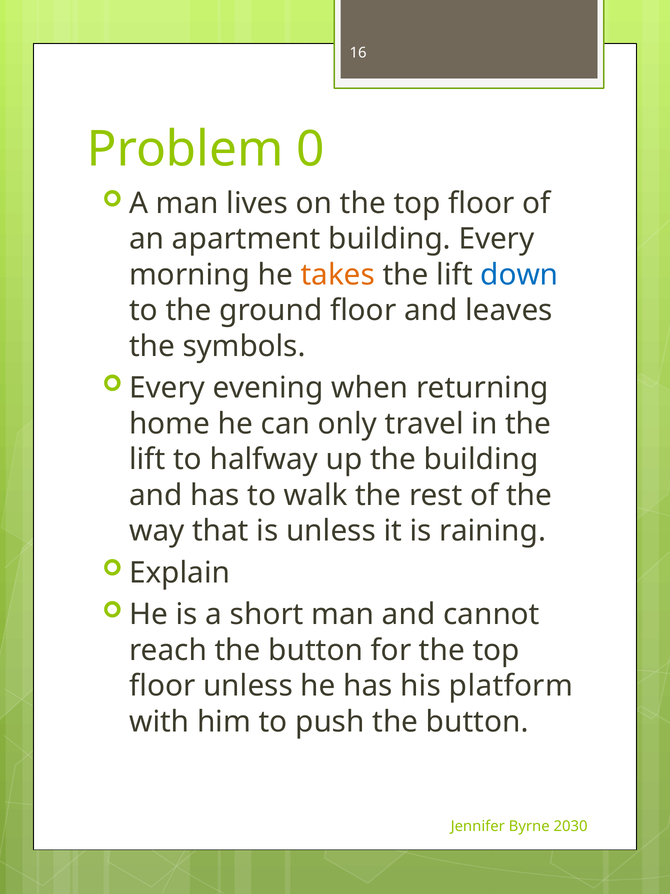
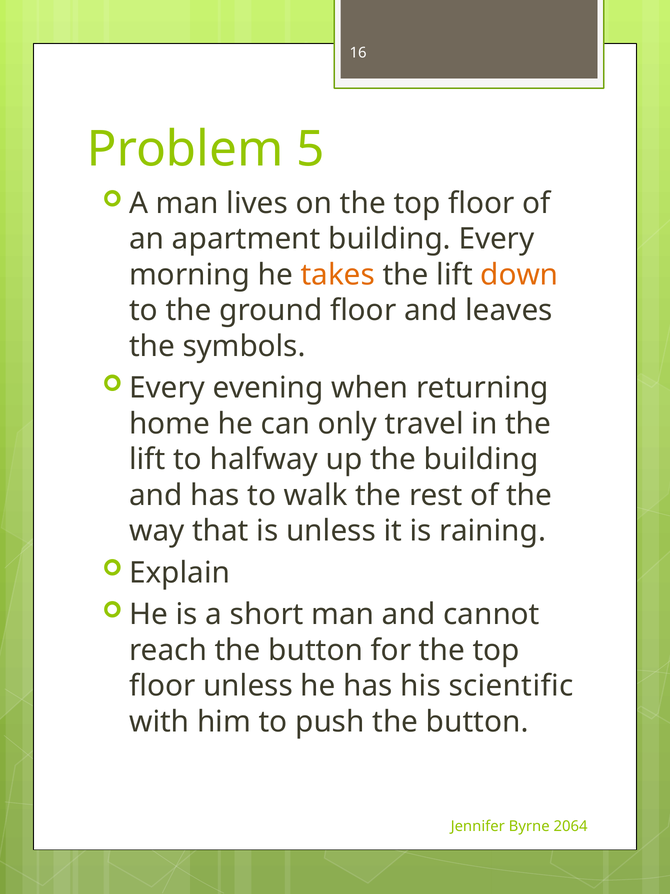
0: 0 -> 5
down colour: blue -> orange
platform: platform -> scientific
2030: 2030 -> 2064
